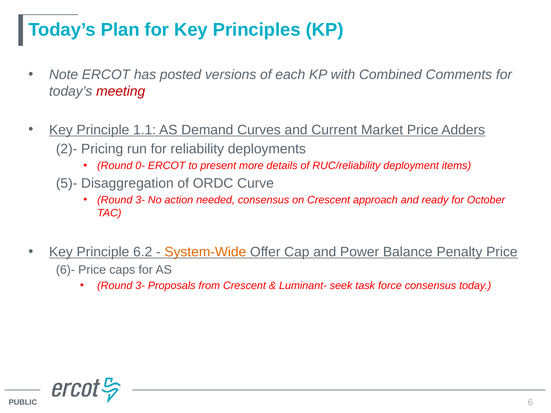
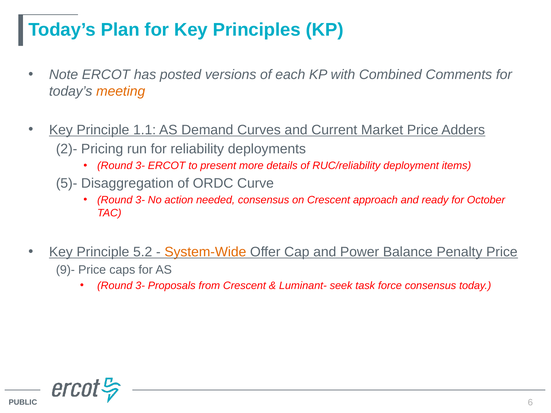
meeting colour: red -> orange
0- at (140, 166): 0- -> 3-
6.2: 6.2 -> 5.2
6)-: 6)- -> 9)-
